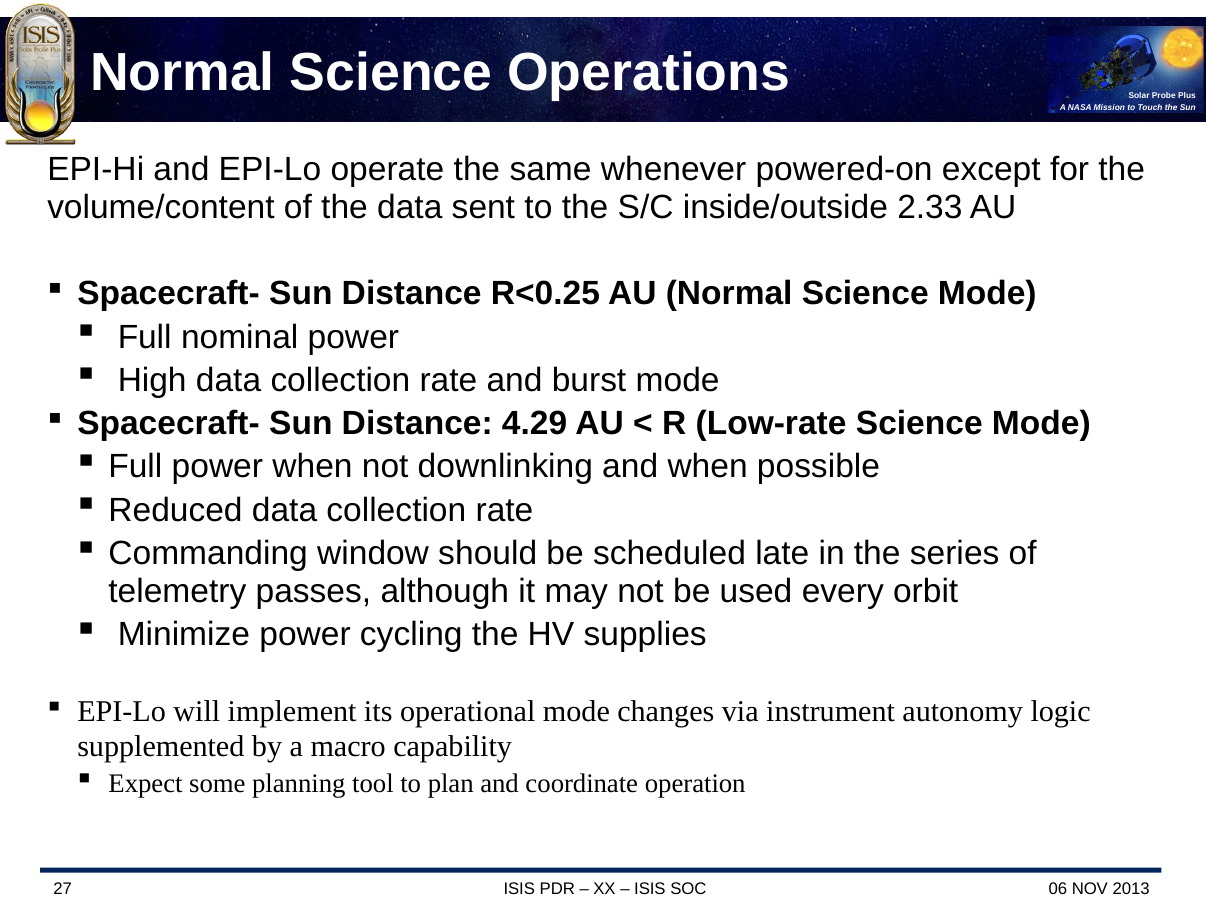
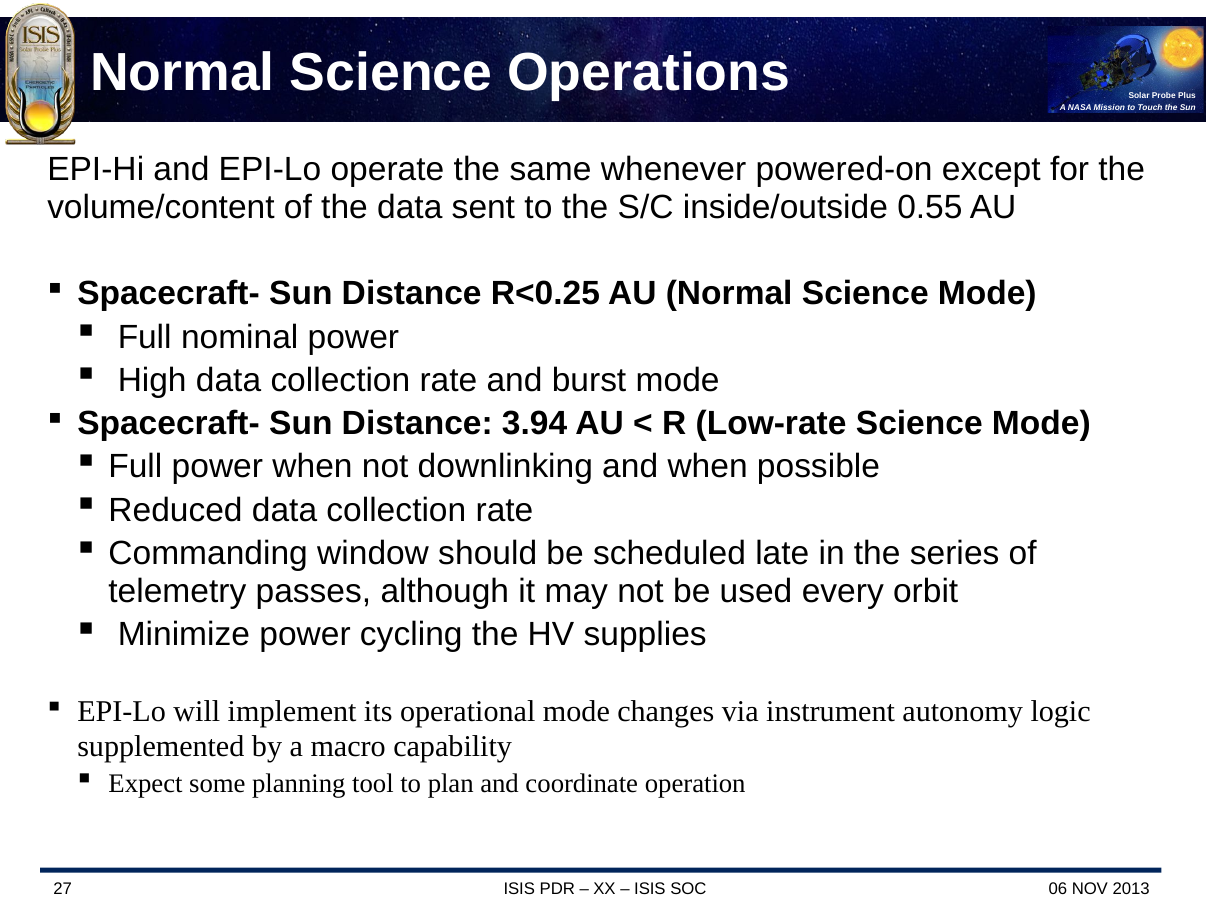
2.33: 2.33 -> 0.55
4.29: 4.29 -> 3.94
